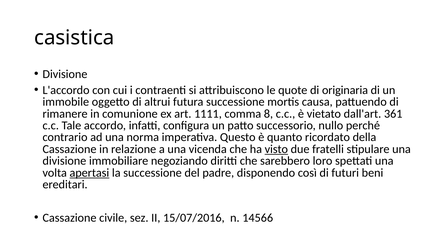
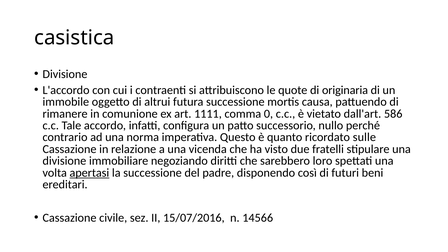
8: 8 -> 0
361: 361 -> 586
della: della -> sulle
visto underline: present -> none
